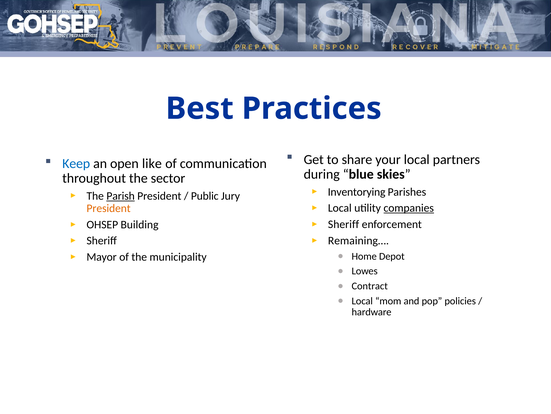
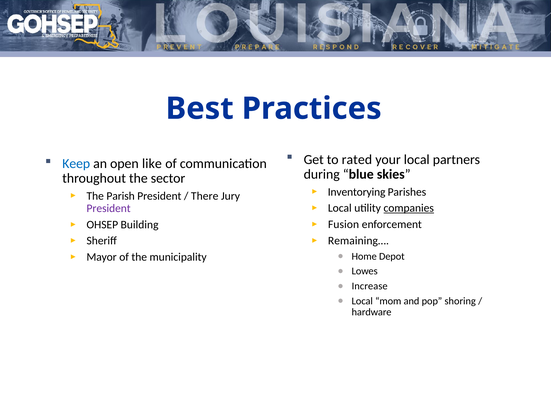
share: share -> rated
Parish underline: present -> none
Public: Public -> There
President at (109, 208) colour: orange -> purple
Sheriff at (344, 224): Sheriff -> Fusion
Contract: Contract -> Increase
policies: policies -> shoring
